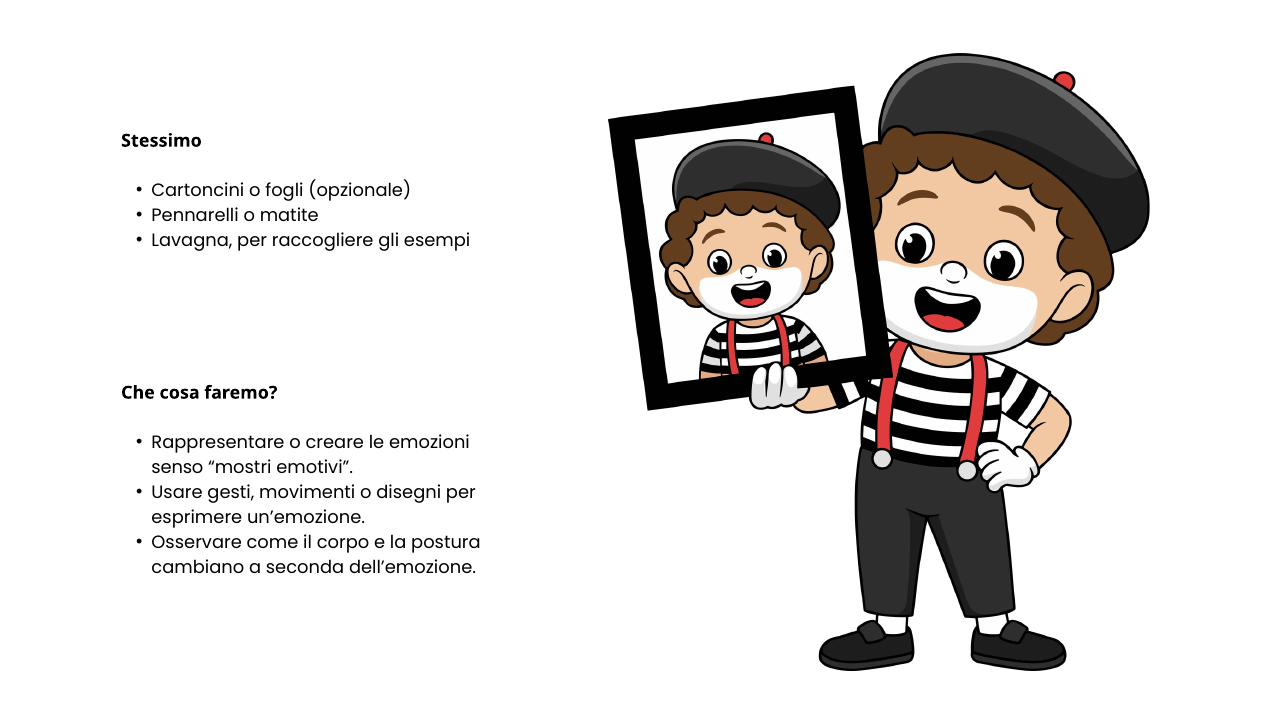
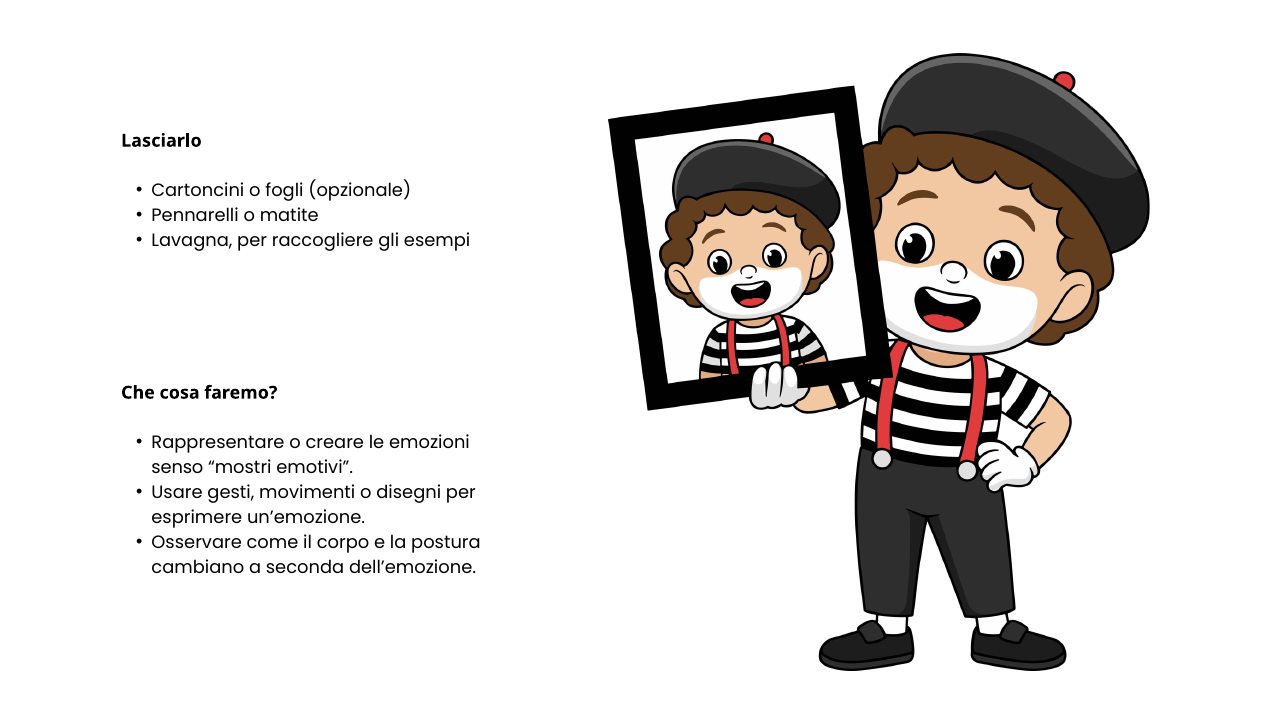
Stessimo: Stessimo -> Lasciarlo
